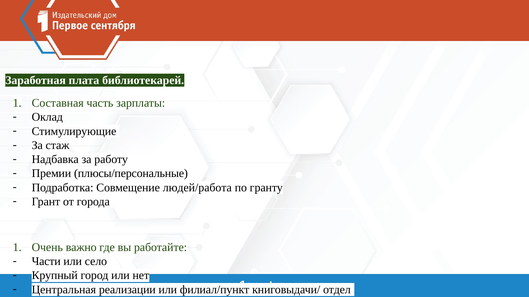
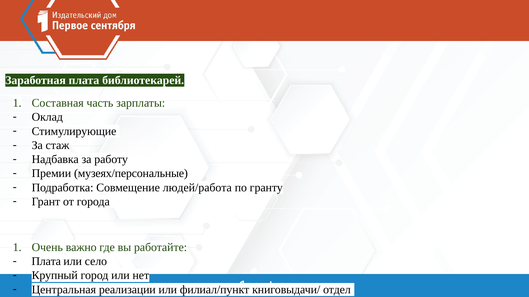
плюсы/персональные: плюсы/персональные -> музеях/персональные
Части at (46, 262): Части -> Плата
